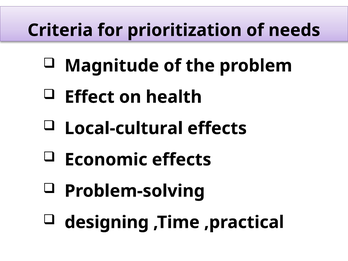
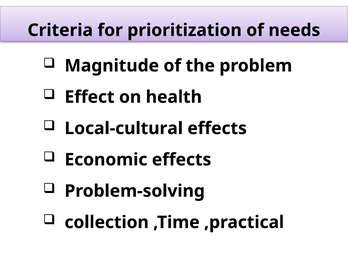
designing: designing -> collection
